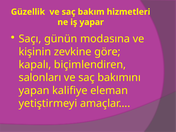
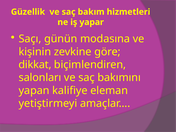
kapalı: kapalı -> dikkat
